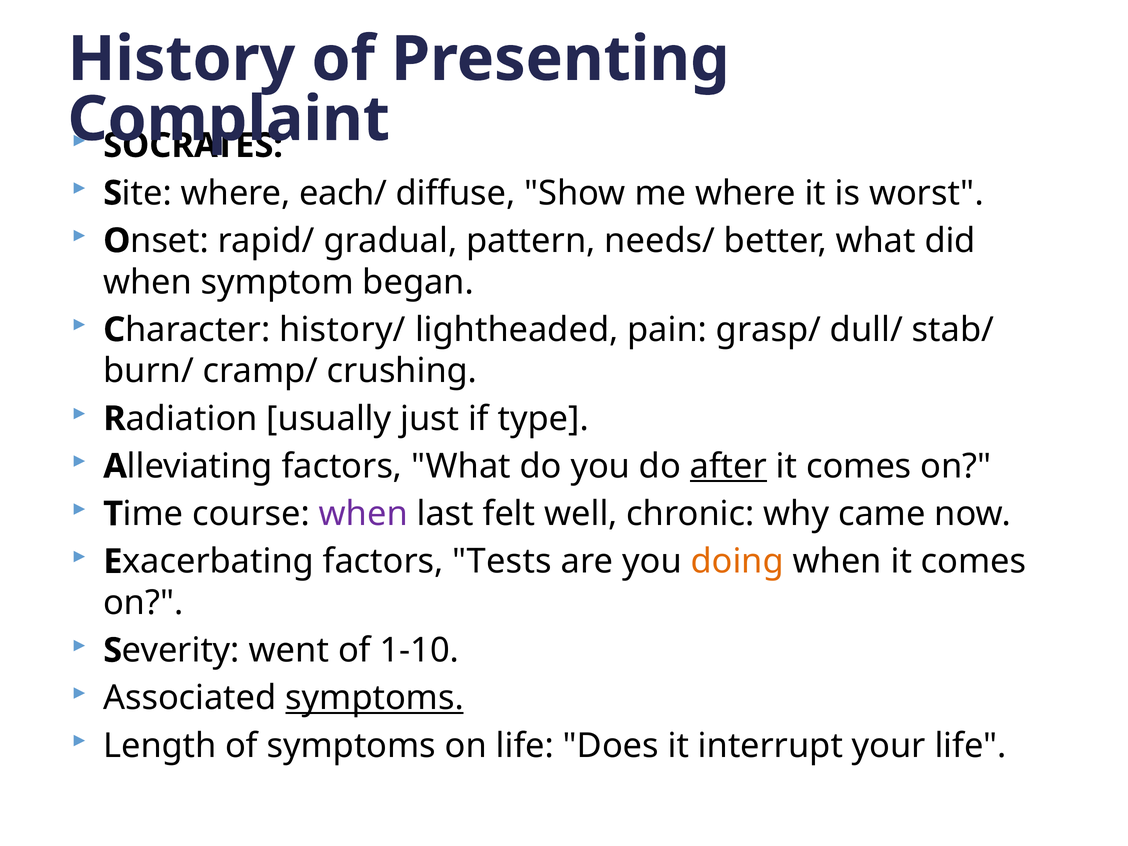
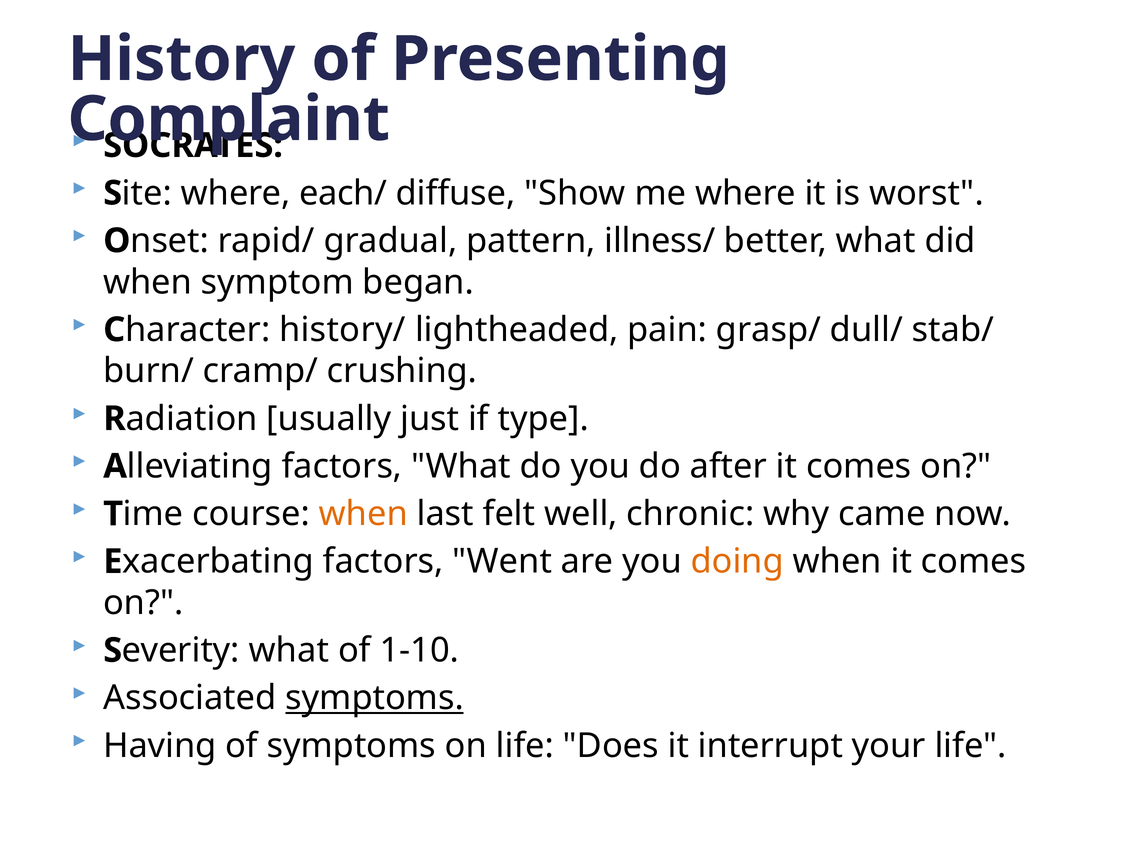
needs/: needs/ -> illness/
after underline: present -> none
when at (363, 514) colour: purple -> orange
Tests: Tests -> Went
went at (289, 650): went -> what
Length: Length -> Having
